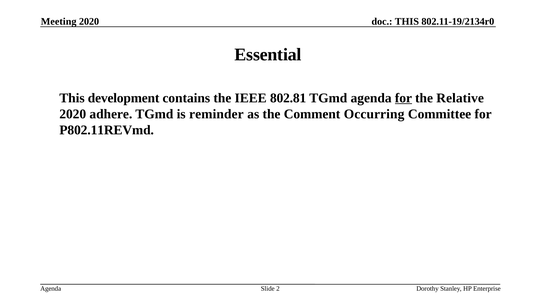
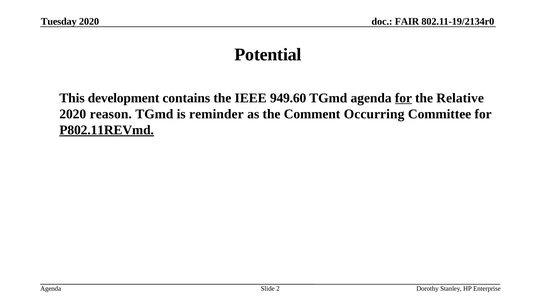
Meeting: Meeting -> Tuesday
THIS at (407, 21): THIS -> FAIR
Essential: Essential -> Potential
802.81: 802.81 -> 949.60
adhere: adhere -> reason
P802.11REVmd underline: none -> present
